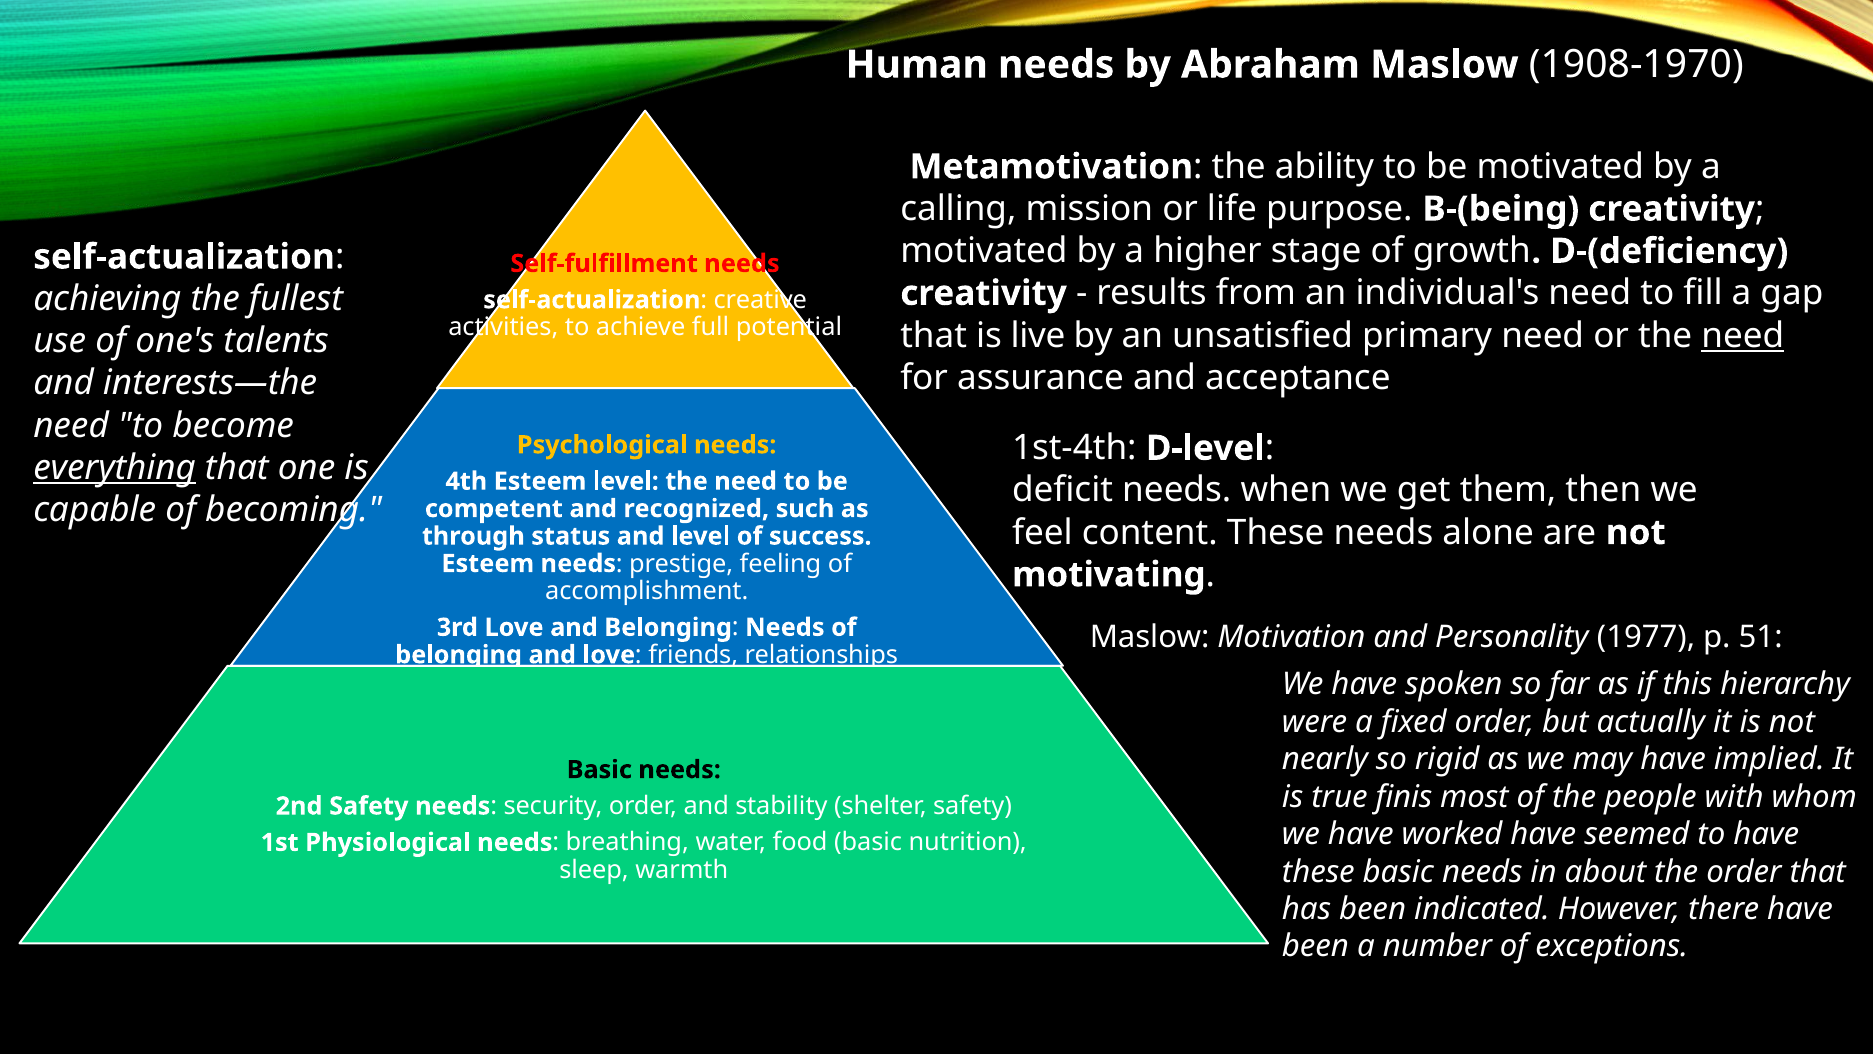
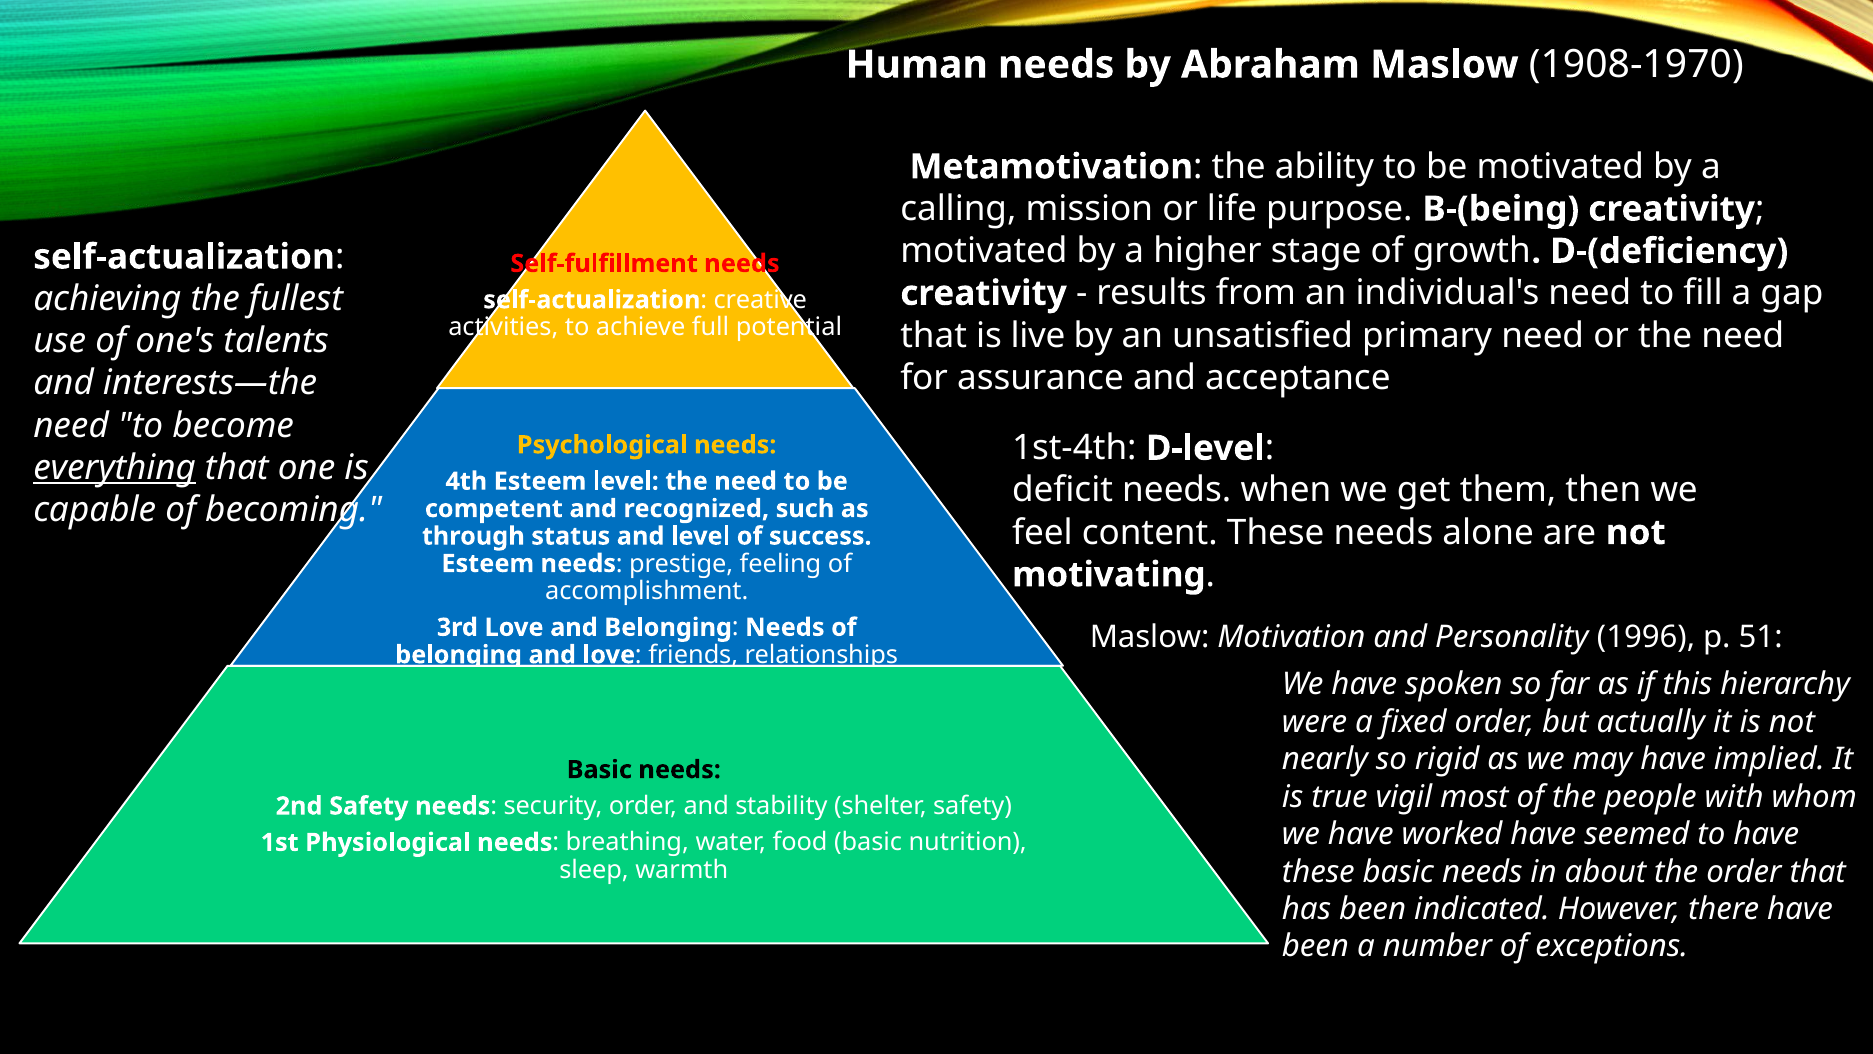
need at (1743, 335) underline: present -> none
1977: 1977 -> 1996
finis: finis -> vigil
